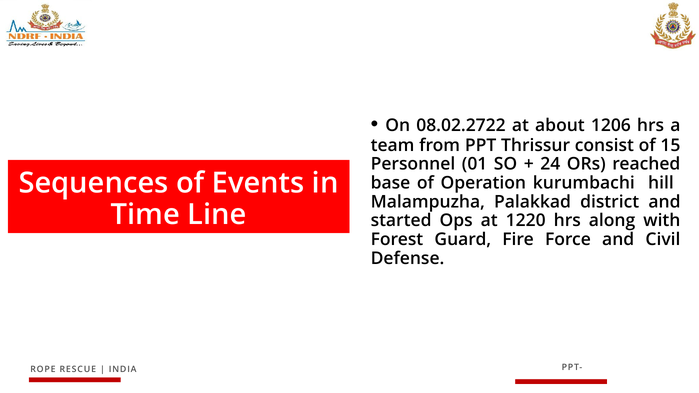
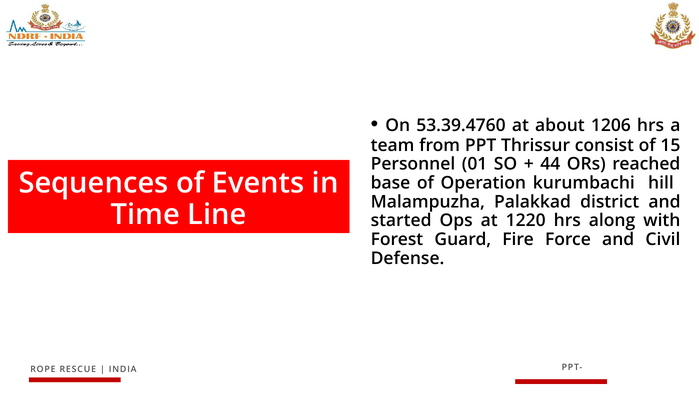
08.02.2722: 08.02.2722 -> 53.39.4760
24: 24 -> 44
